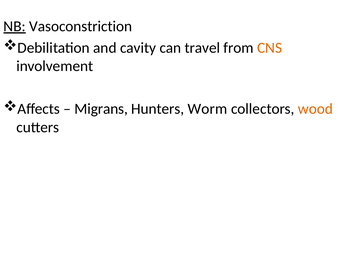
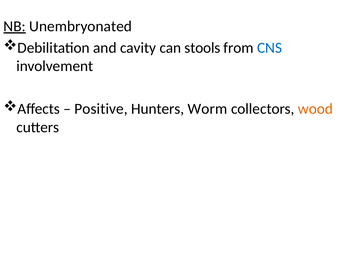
Vasoconstriction: Vasoconstriction -> Unembryonated
travel: travel -> stools
CNS colour: orange -> blue
Migrans: Migrans -> Positive
